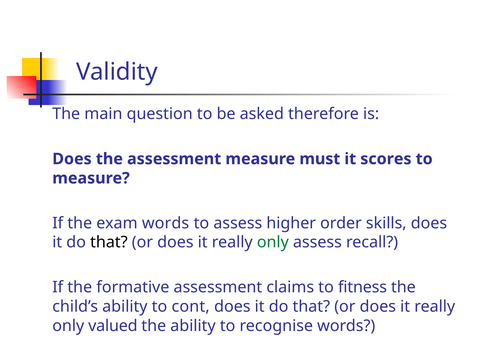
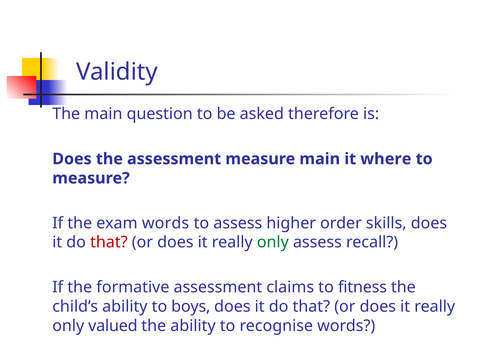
measure must: must -> main
scores: scores -> where
that at (109, 243) colour: black -> red
cont: cont -> boys
